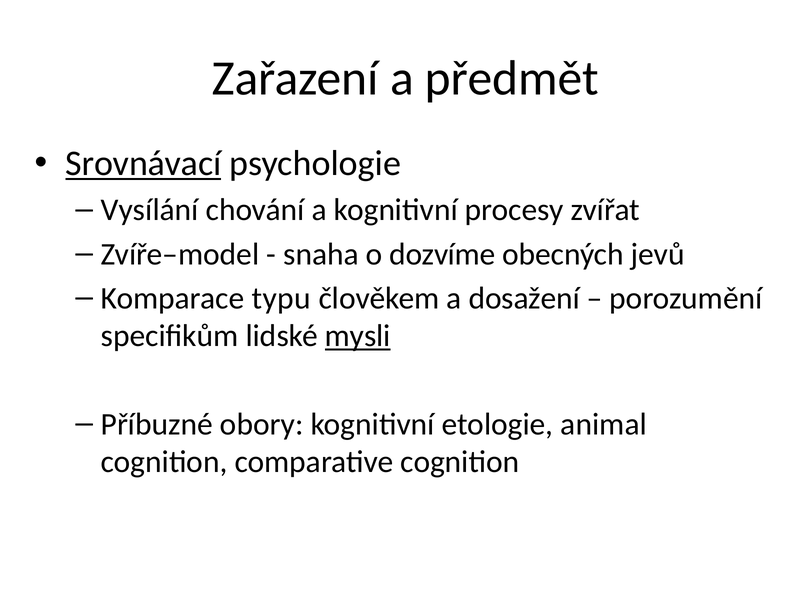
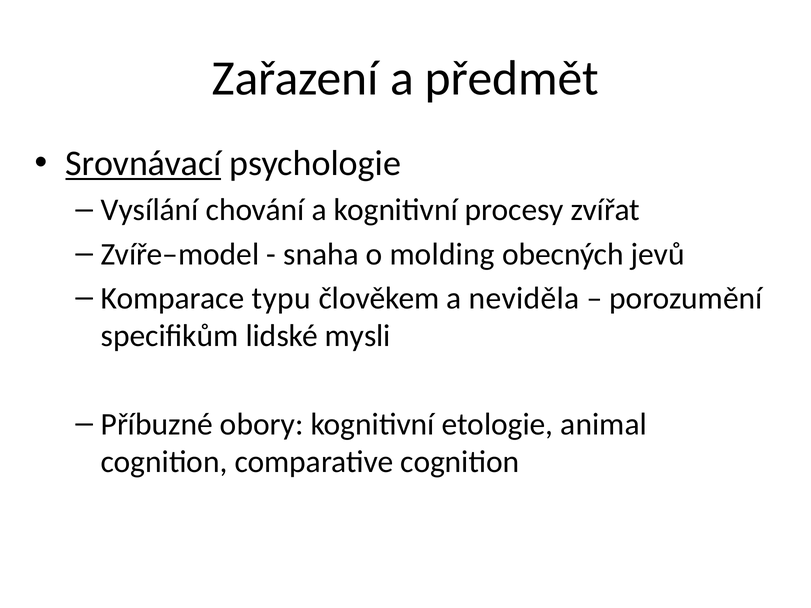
dozvíme: dozvíme -> molding
dosažení: dosažení -> neviděla
mysli underline: present -> none
